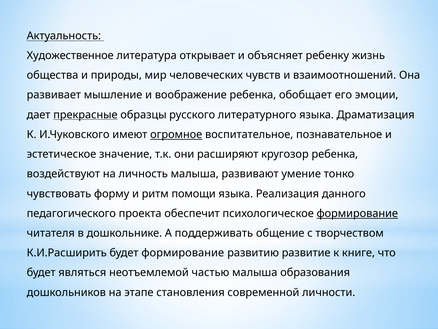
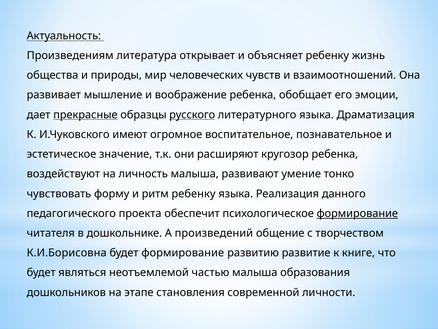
Художественное: Художественное -> Произведениям
русского underline: none -> present
огромное underline: present -> none
ритм помощи: помощи -> ребенку
поддерживать: поддерживать -> произведений
К.И.Расширить: К.И.Расширить -> К.И.Борисовна
